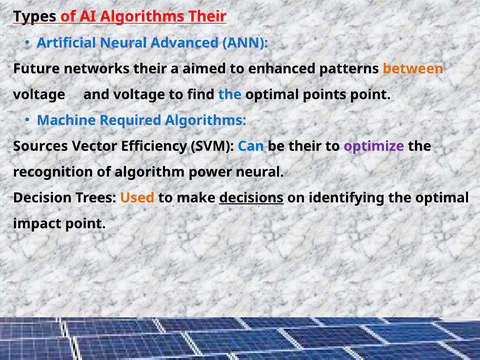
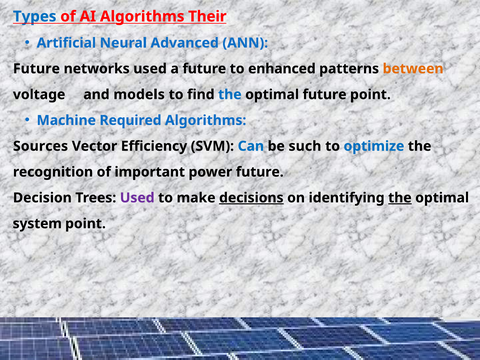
Types colour: black -> blue
networks their: their -> used
a aimed: aimed -> future
and voltage: voltage -> models
optimal points: points -> future
be their: their -> such
optimize colour: purple -> blue
algorithm: algorithm -> important
power neural: neural -> future
Used at (137, 198) colour: orange -> purple
the at (400, 198) underline: none -> present
impact: impact -> system
